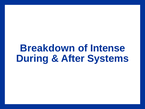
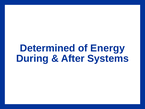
Breakdown: Breakdown -> Determined
Intense: Intense -> Energy
